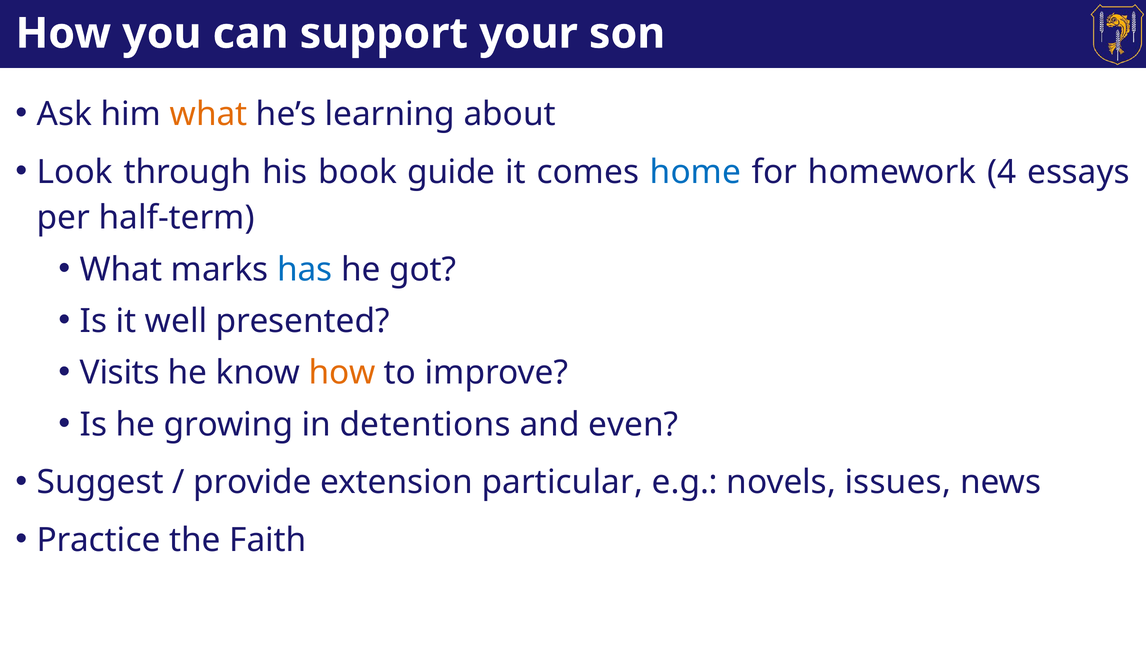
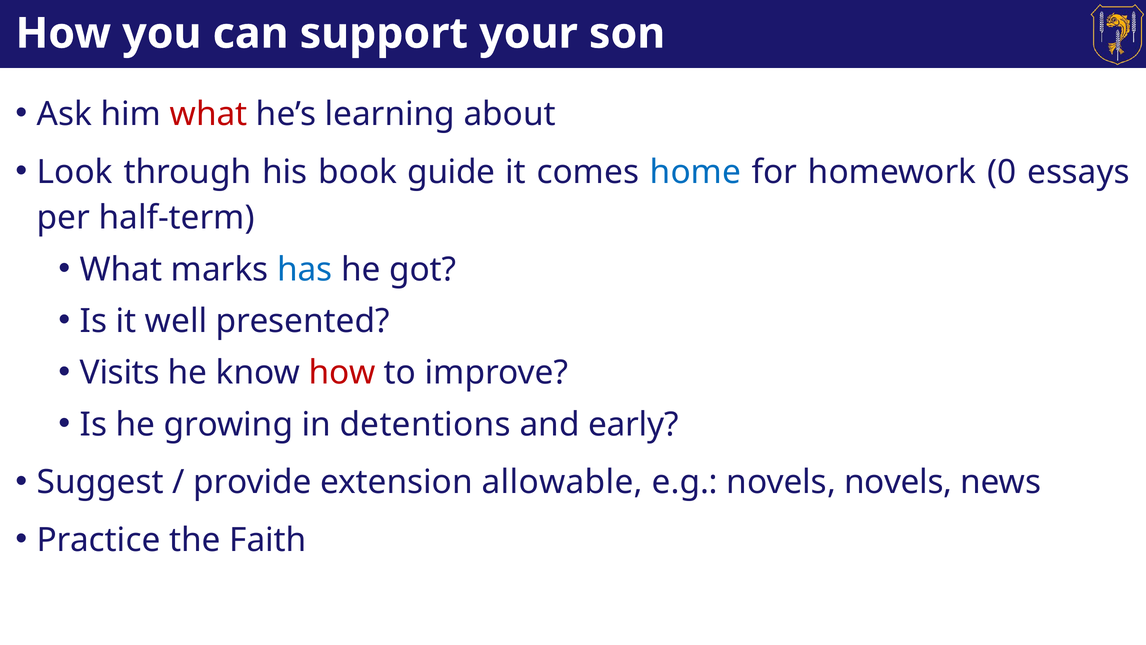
what at (209, 114) colour: orange -> red
4: 4 -> 0
how at (342, 373) colour: orange -> red
even: even -> early
particular: particular -> allowable
novels issues: issues -> novels
